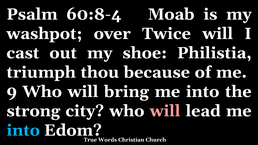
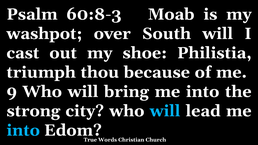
60:8-4: 60:8-4 -> 60:8-3
Twice: Twice -> South
will at (165, 111) colour: pink -> light blue
